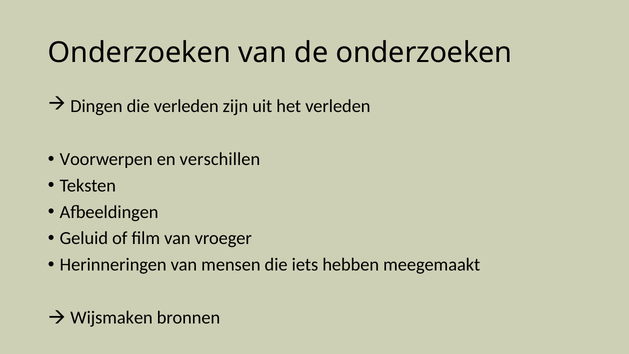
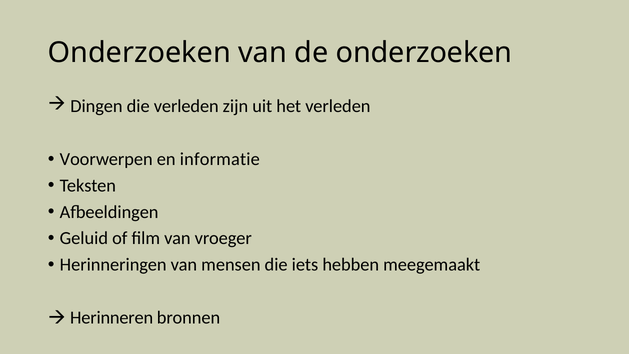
verschillen: verschillen -> informatie
Wijsmaken: Wijsmaken -> Herinneren
